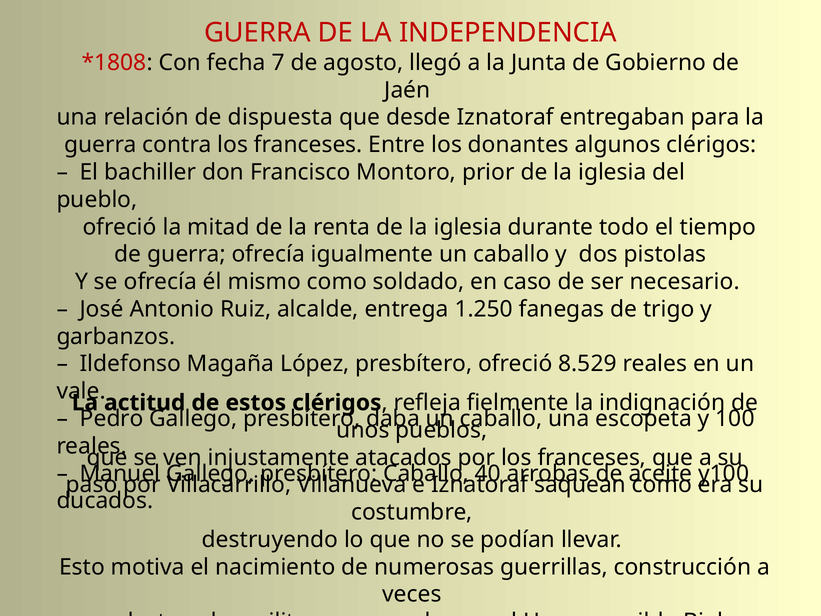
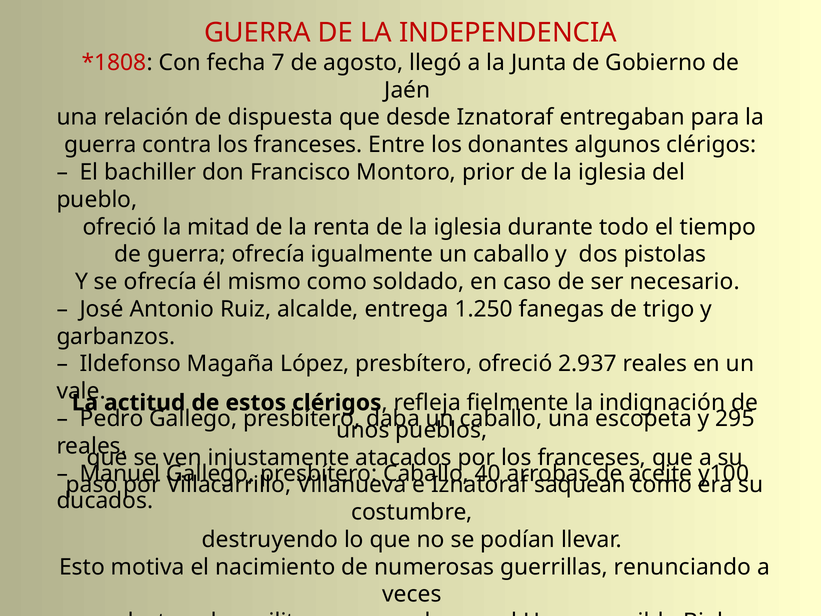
8.529: 8.529 -> 2.937
100: 100 -> 295
construcción: construcción -> renunciando
